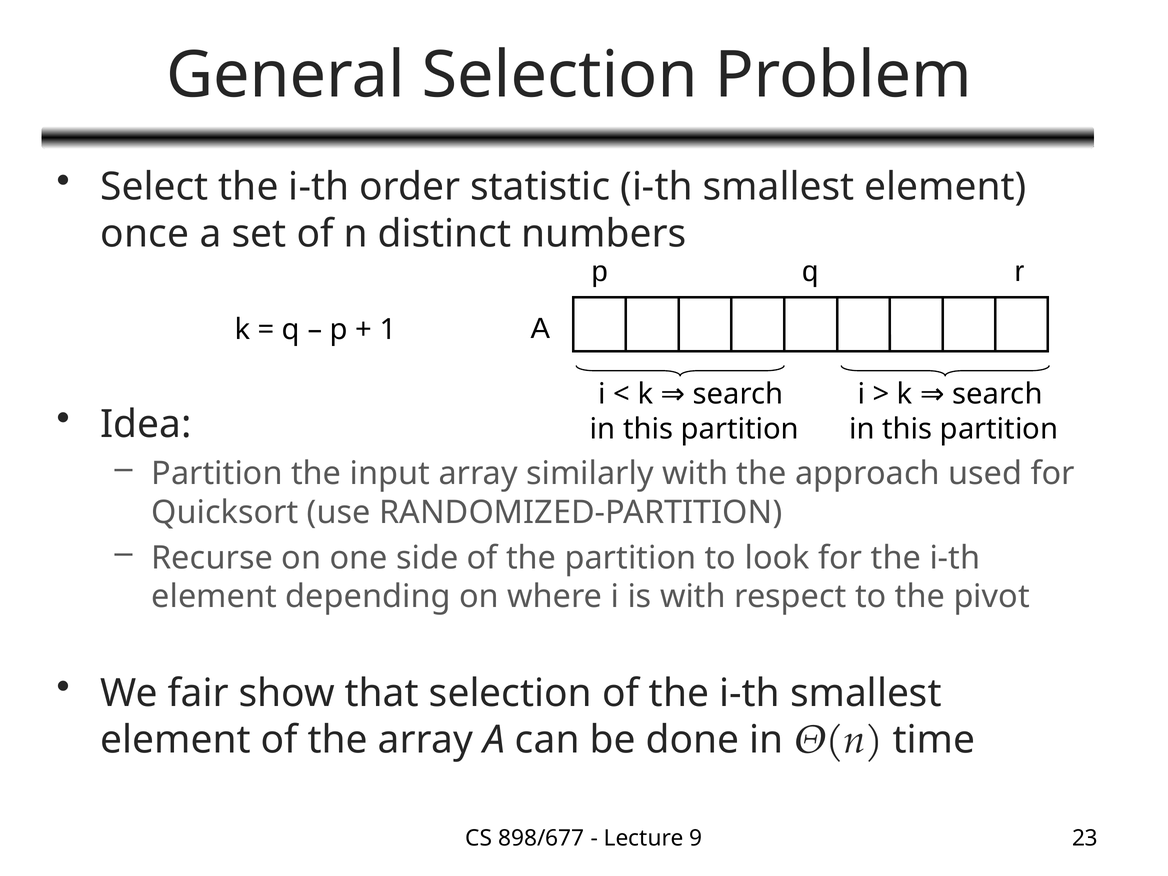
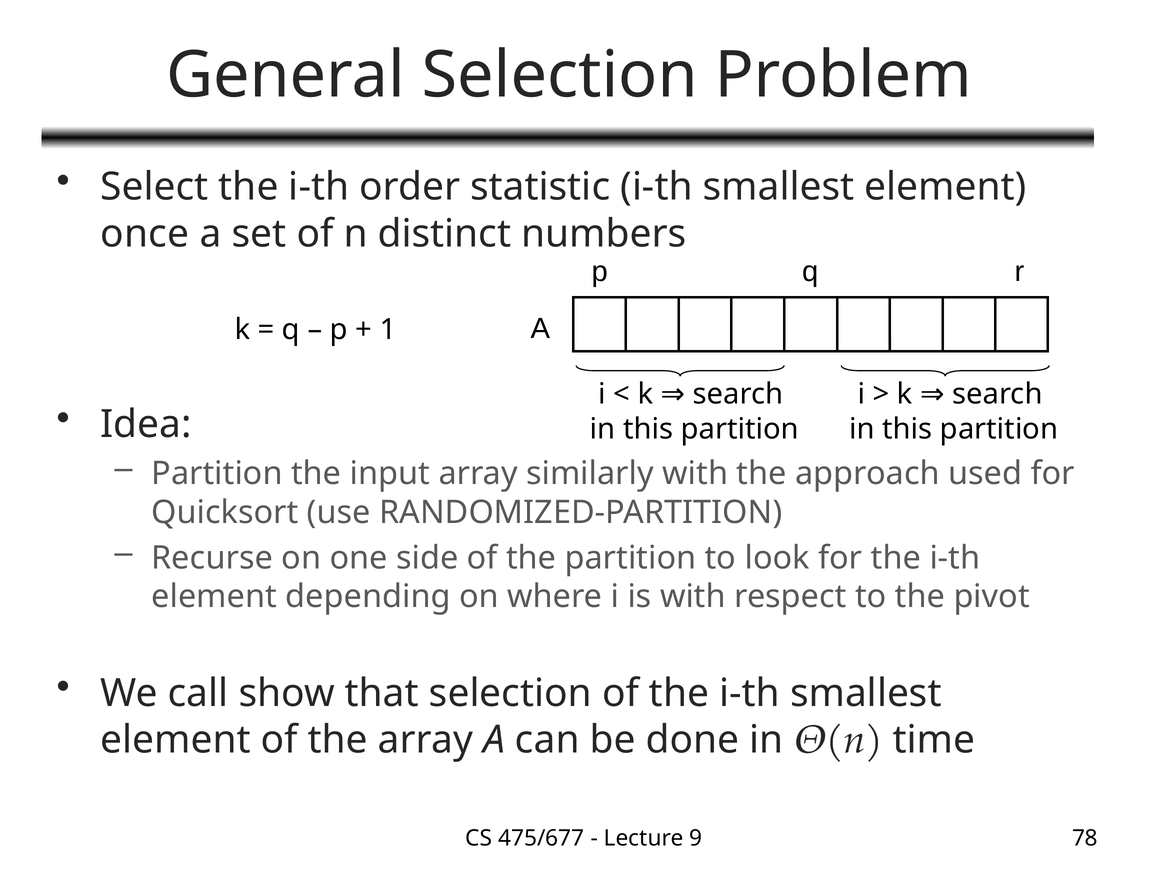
fair: fair -> call
898/677: 898/677 -> 475/677
23: 23 -> 78
